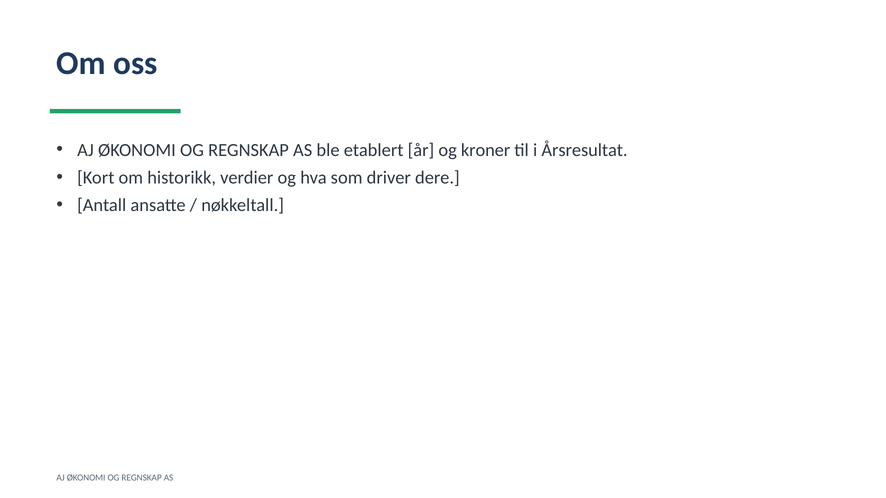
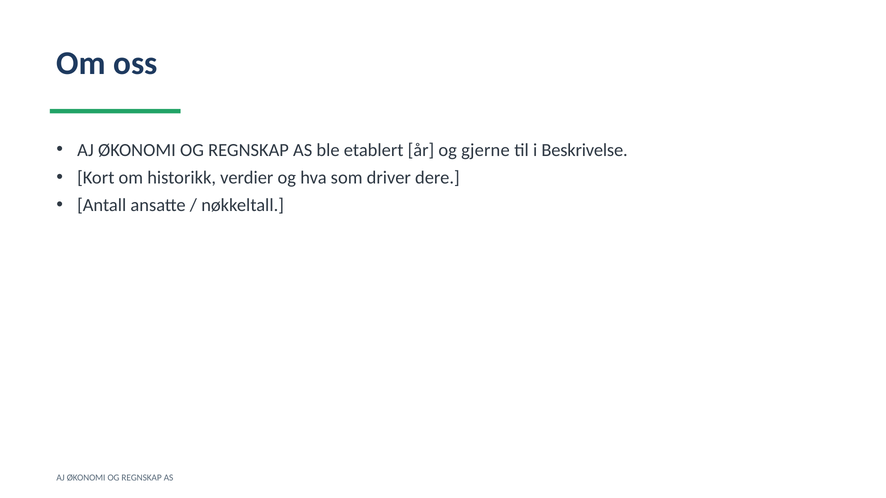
kroner: kroner -> gjerne
Årsresultat: Årsresultat -> Beskrivelse
